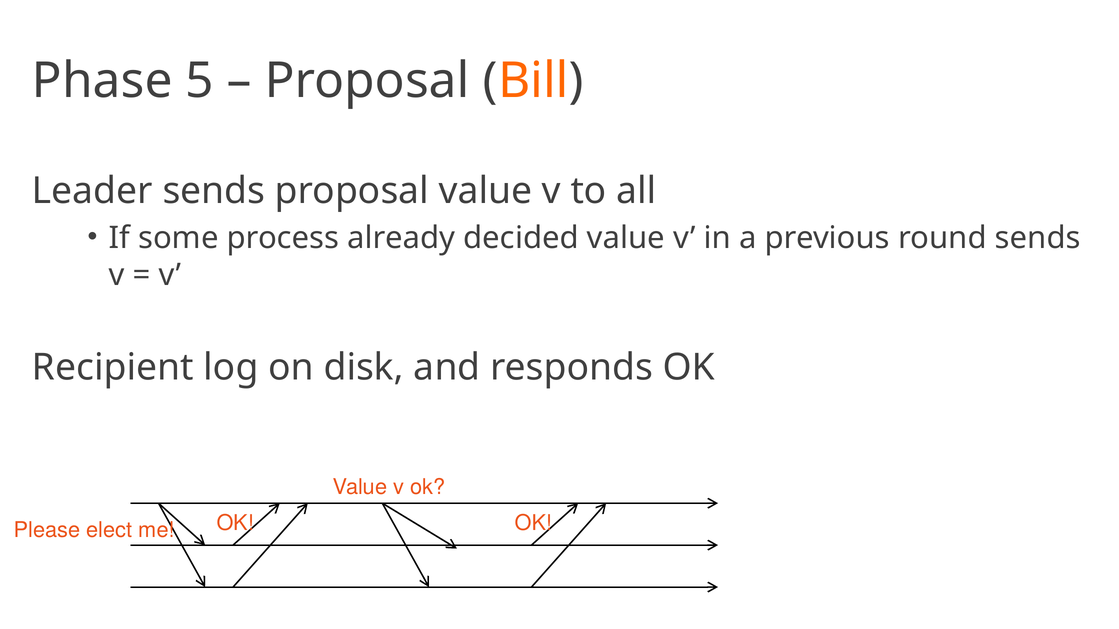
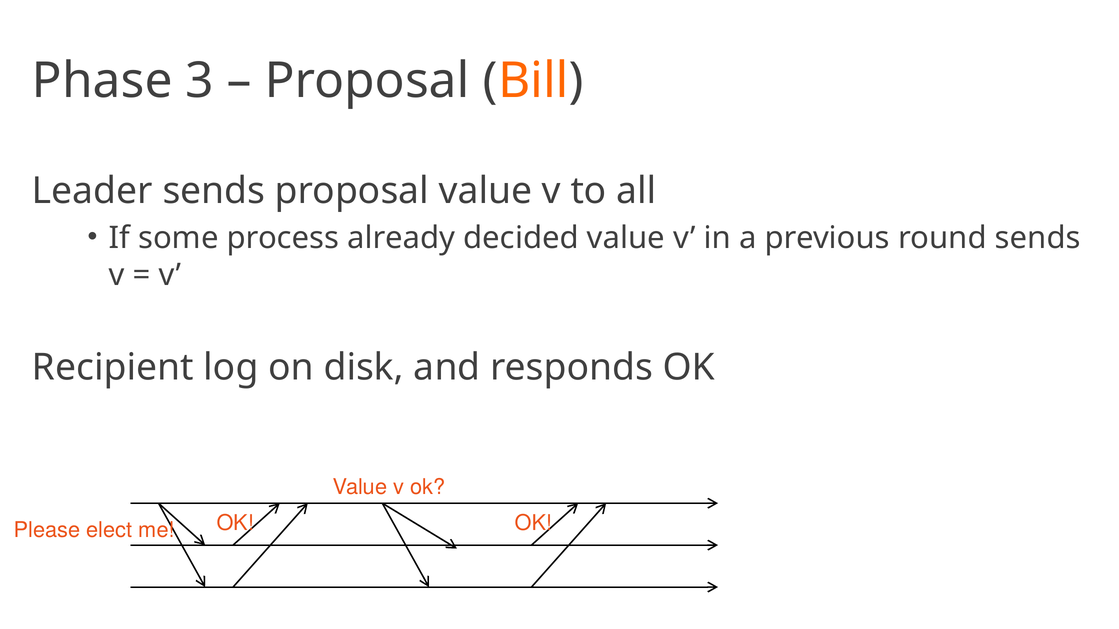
5: 5 -> 3
